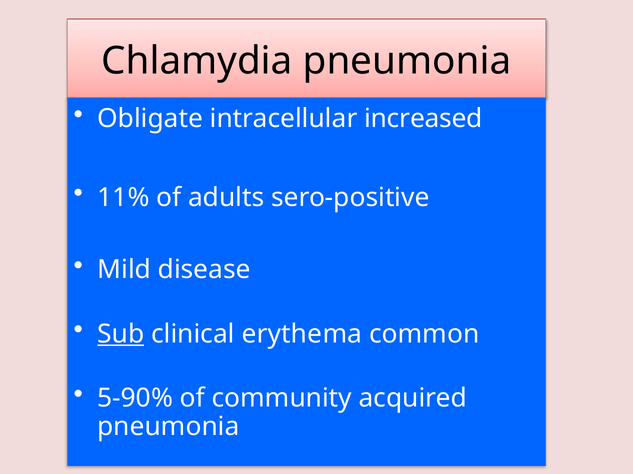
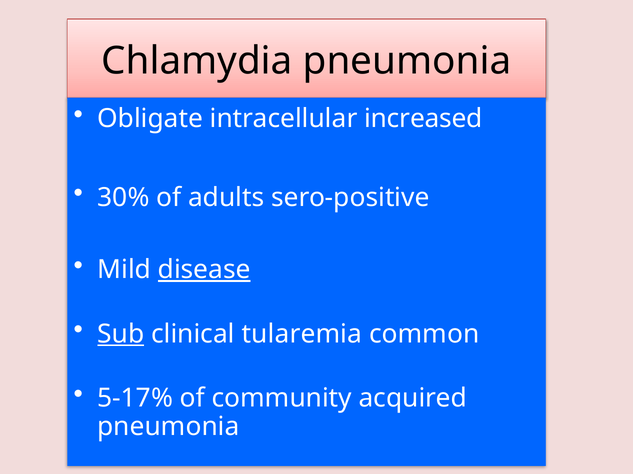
11%: 11% -> 30%
disease underline: none -> present
erythema: erythema -> tularemia
5-90%: 5-90% -> 5-17%
